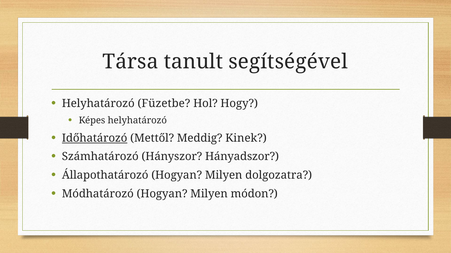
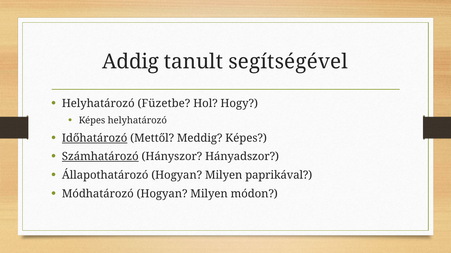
Társa: Társa -> Addig
Meddig Kinek: Kinek -> Képes
Számhatározó underline: none -> present
dolgozatra: dolgozatra -> paprikával
